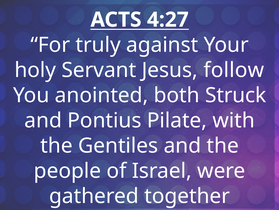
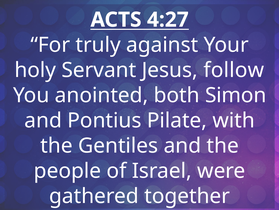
Struck: Struck -> Simon
